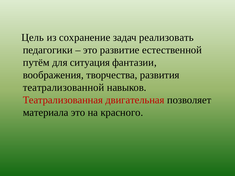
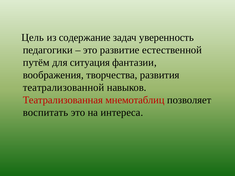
сохранение: сохранение -> содержание
реализовать: реализовать -> уверенность
двигательная: двигательная -> мнемотаблиц
материала: материала -> воспитать
красного: красного -> интереса
